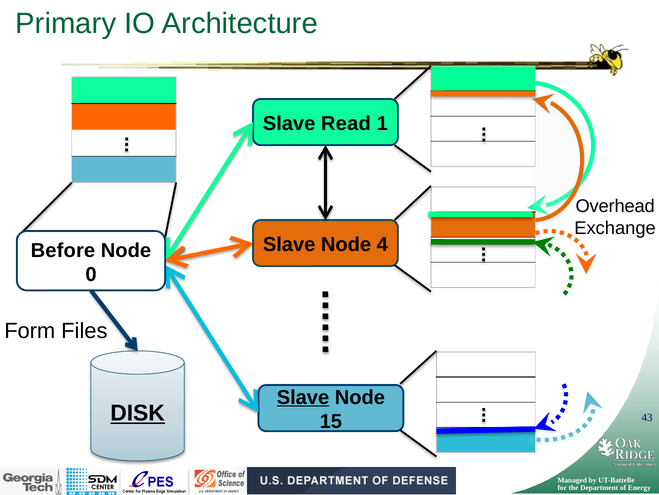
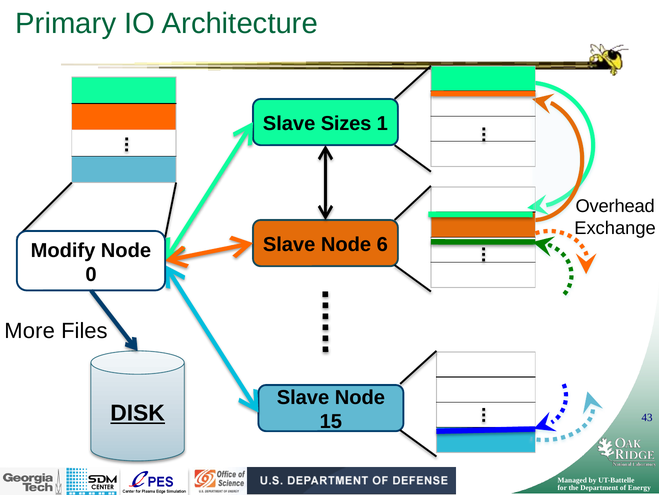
Read: Read -> Sizes
4: 4 -> 6
Before: Before -> Modify
Form: Form -> More
Slave at (303, 397) underline: present -> none
